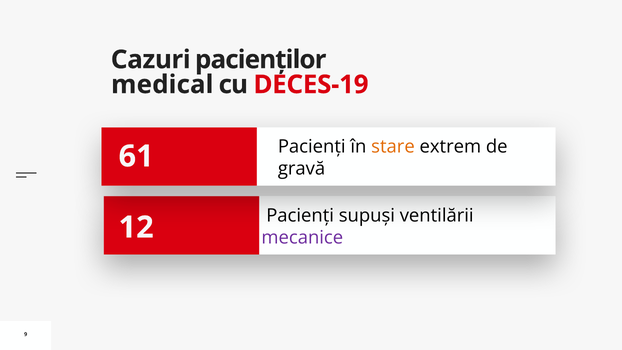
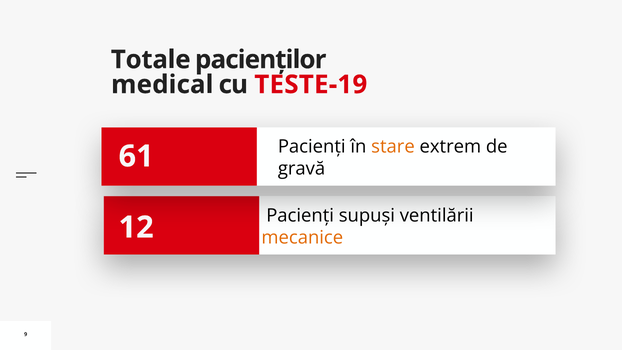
Cazuri: Cazuri -> Totale
DECES-19: DECES-19 -> TESTE-19
mecanice colour: purple -> orange
